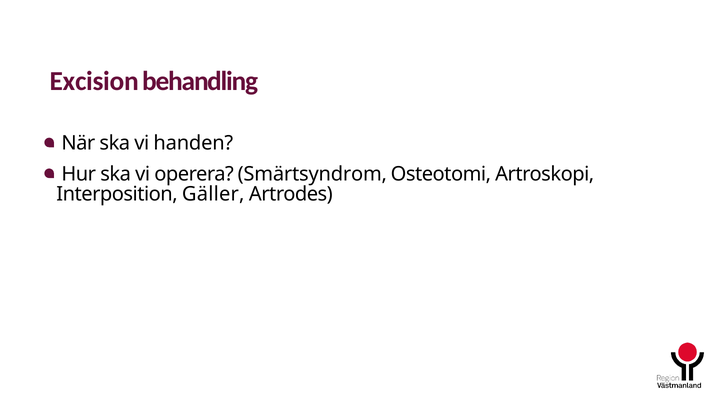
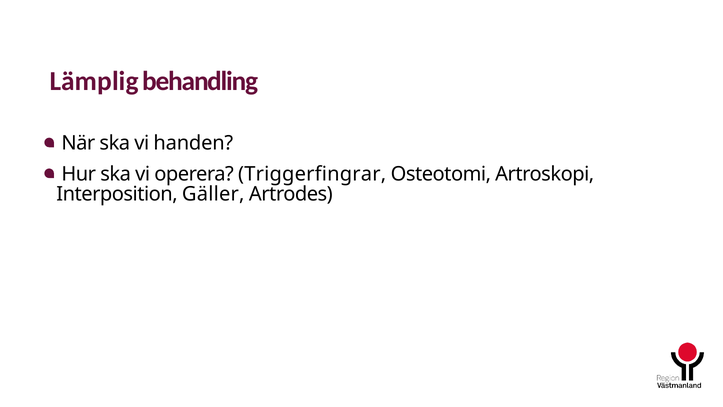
Excision: Excision -> Lämplig
Smärtsyndrom: Smärtsyndrom -> Triggerfingrar
